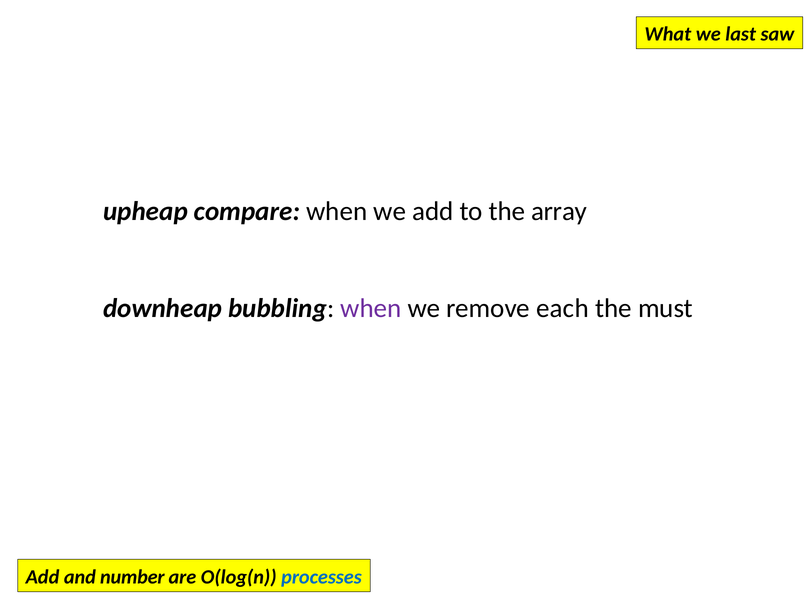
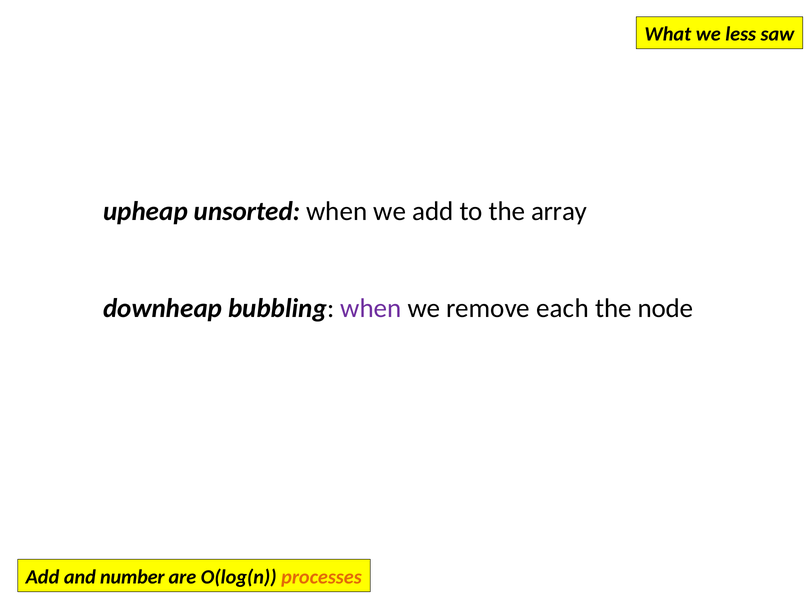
last: last -> less
compare: compare -> unsorted
must: must -> node
processes colour: blue -> orange
